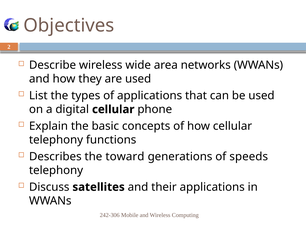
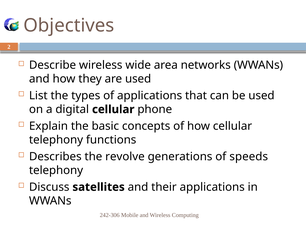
toward: toward -> revolve
